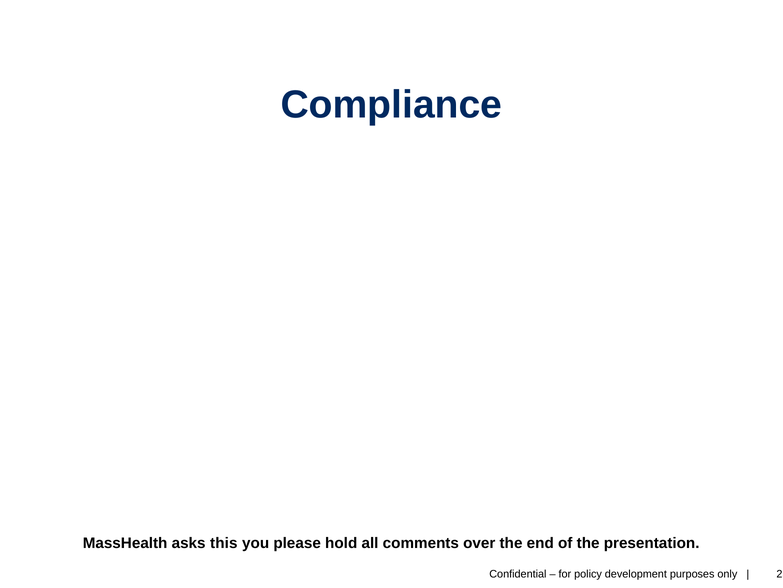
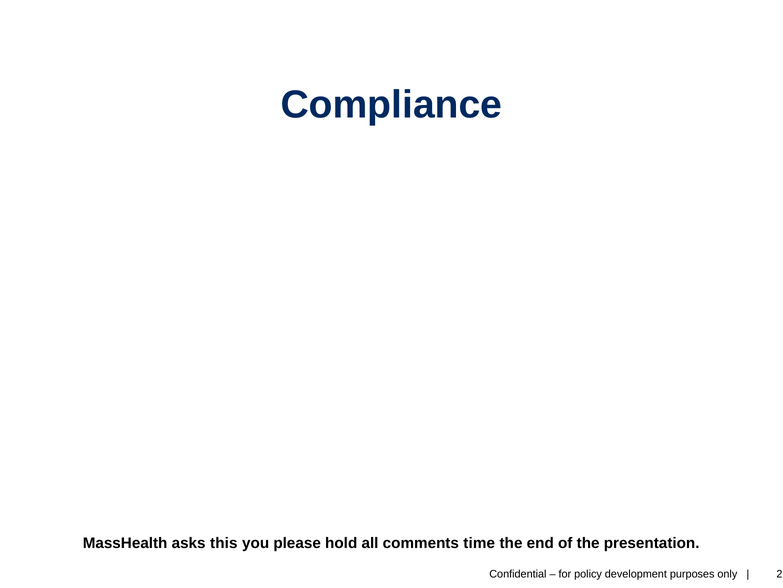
over: over -> time
